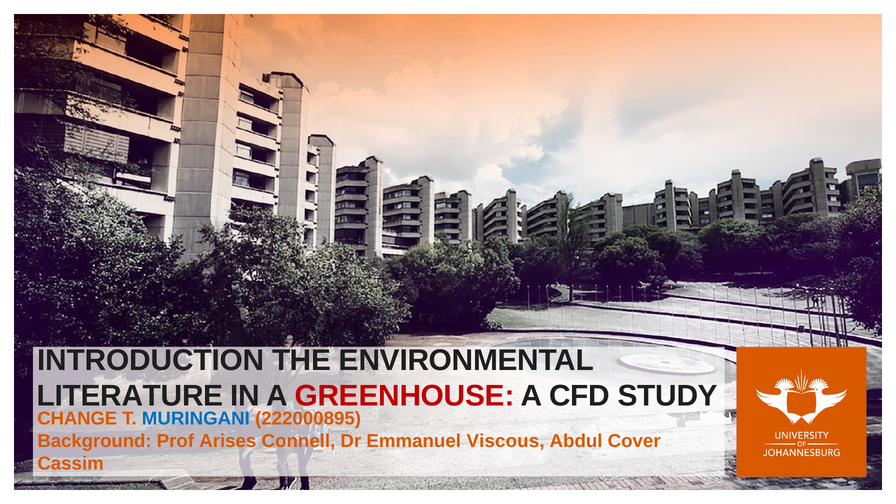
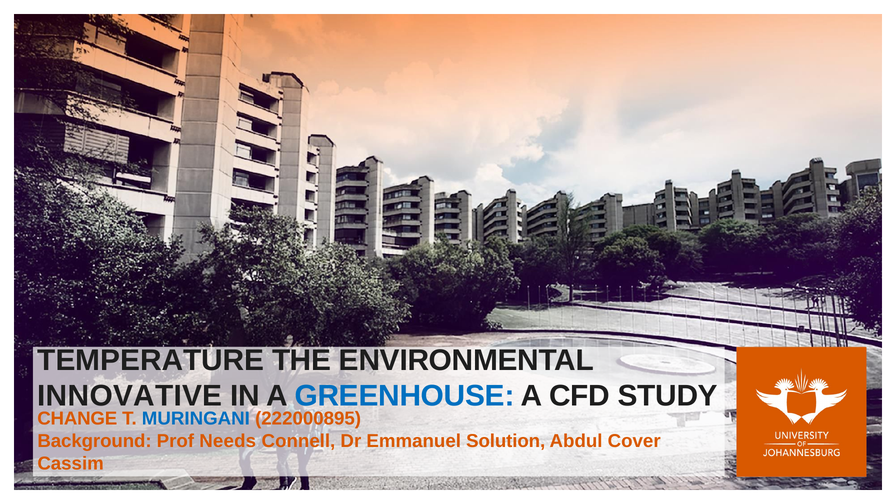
INTRODUCTION: INTRODUCTION -> TEMPERATURE
LITERATURE: LITERATURE -> INNOVATIVE
GREENHOUSE colour: red -> blue
Arises: Arises -> Needs
Viscous: Viscous -> Solution
